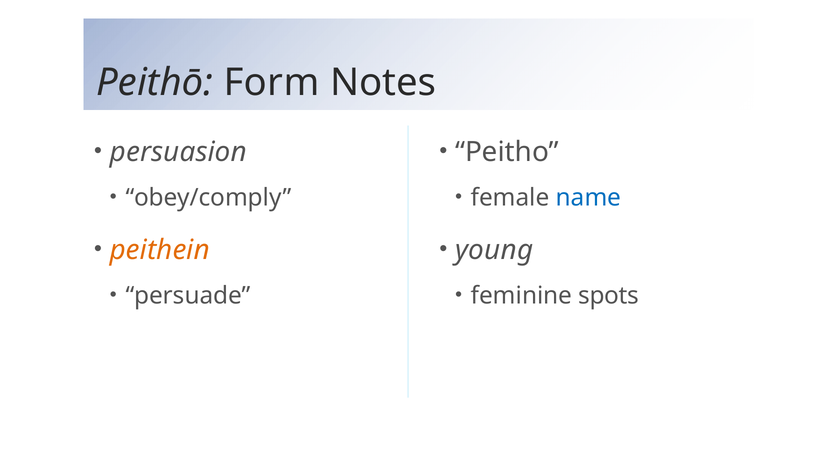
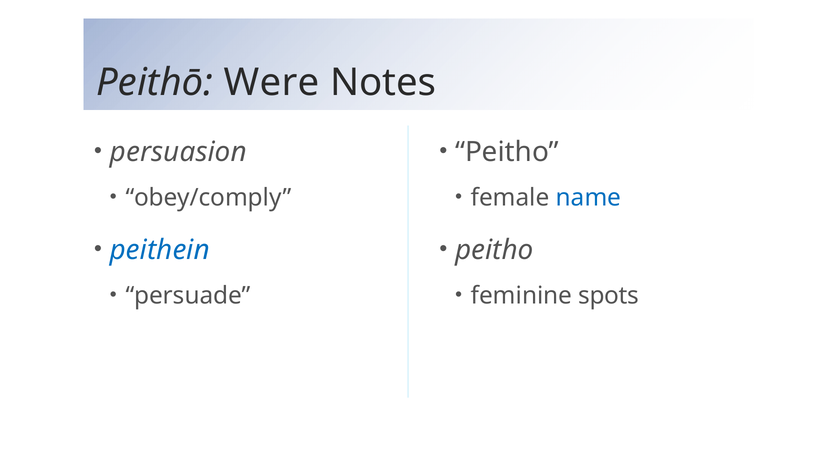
Form: Form -> Were
peithein colour: orange -> blue
young at (494, 250): young -> peitho
